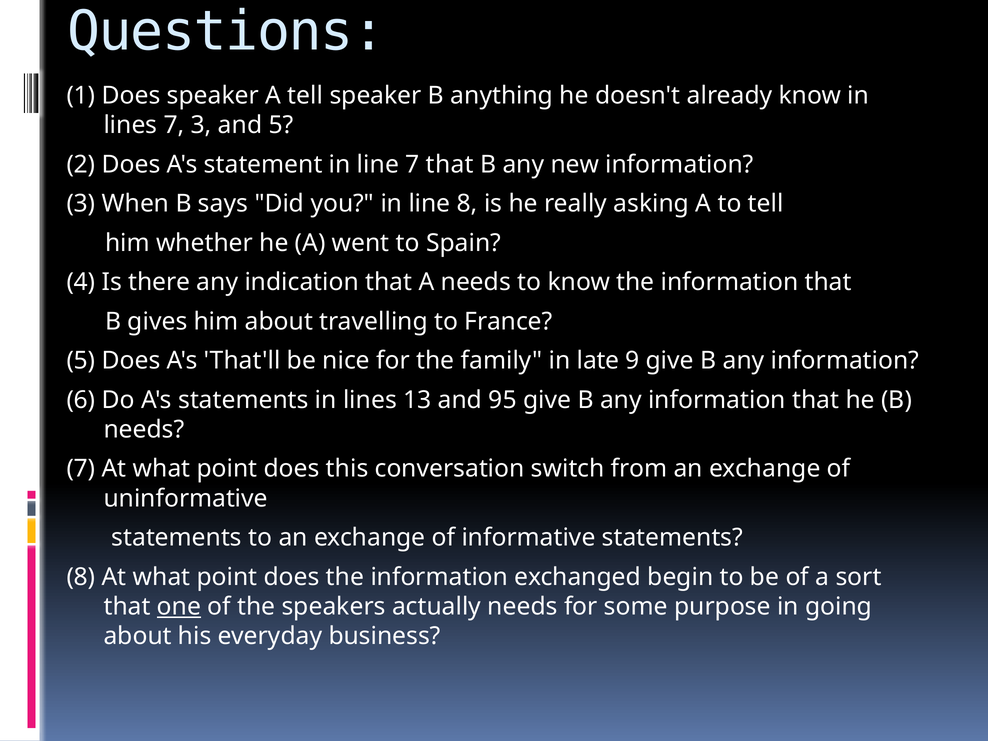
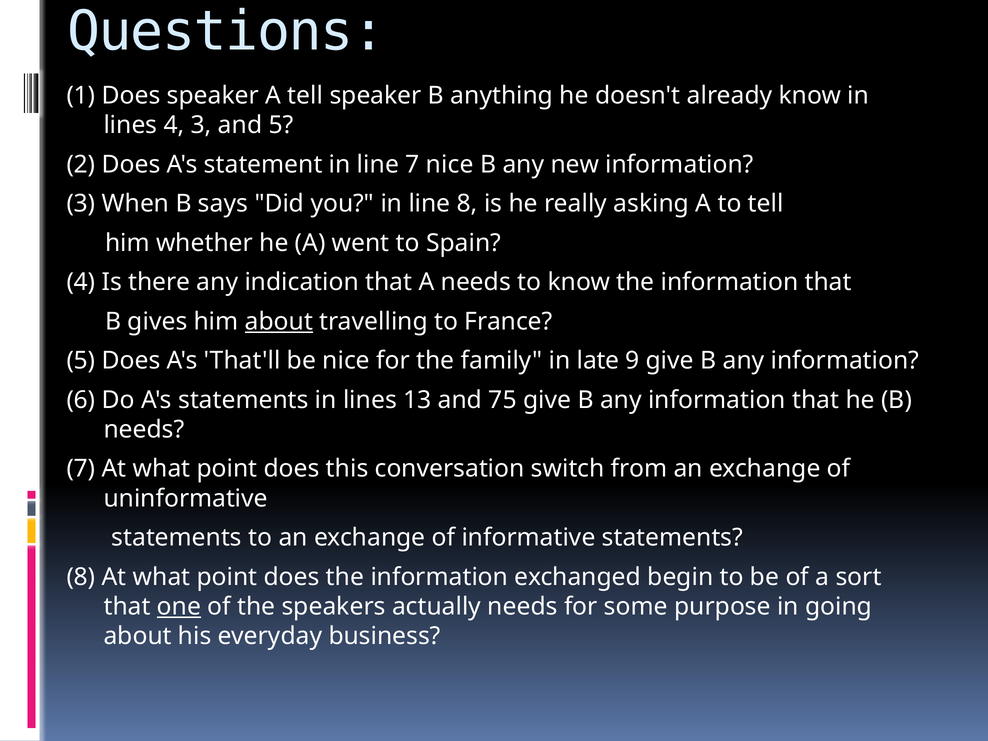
lines 7: 7 -> 4
7 that: that -> nice
about at (279, 321) underline: none -> present
95: 95 -> 75
